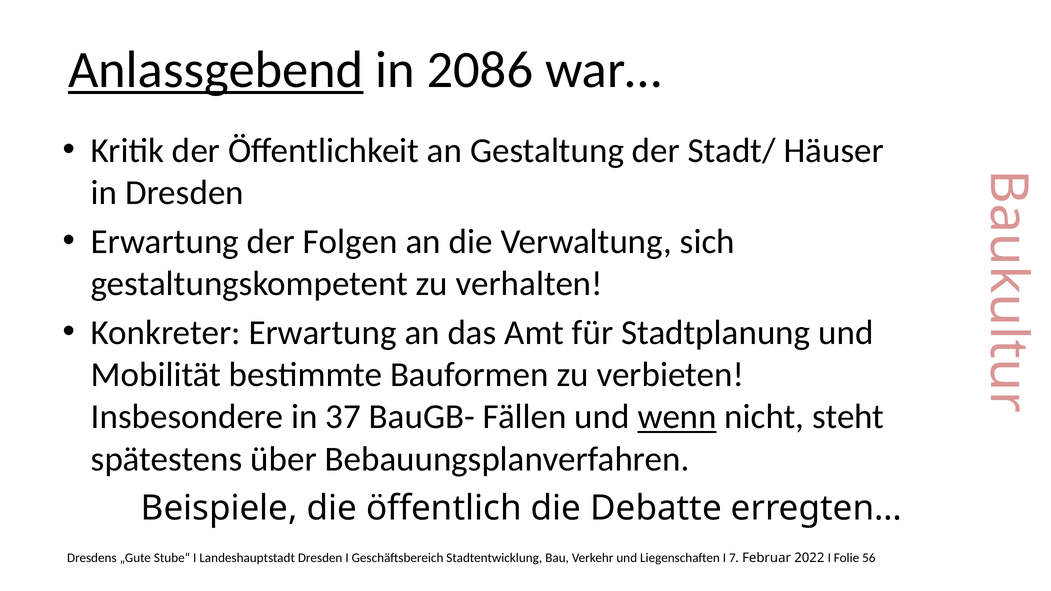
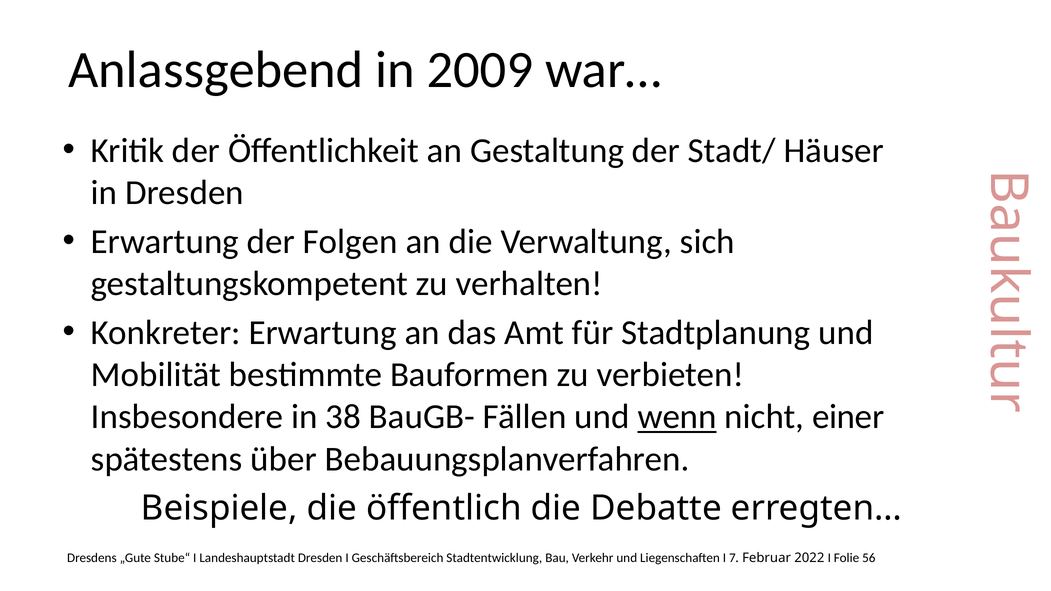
Anlassgebend underline: present -> none
2086: 2086 -> 2009
37: 37 -> 38
steht: steht -> einer
